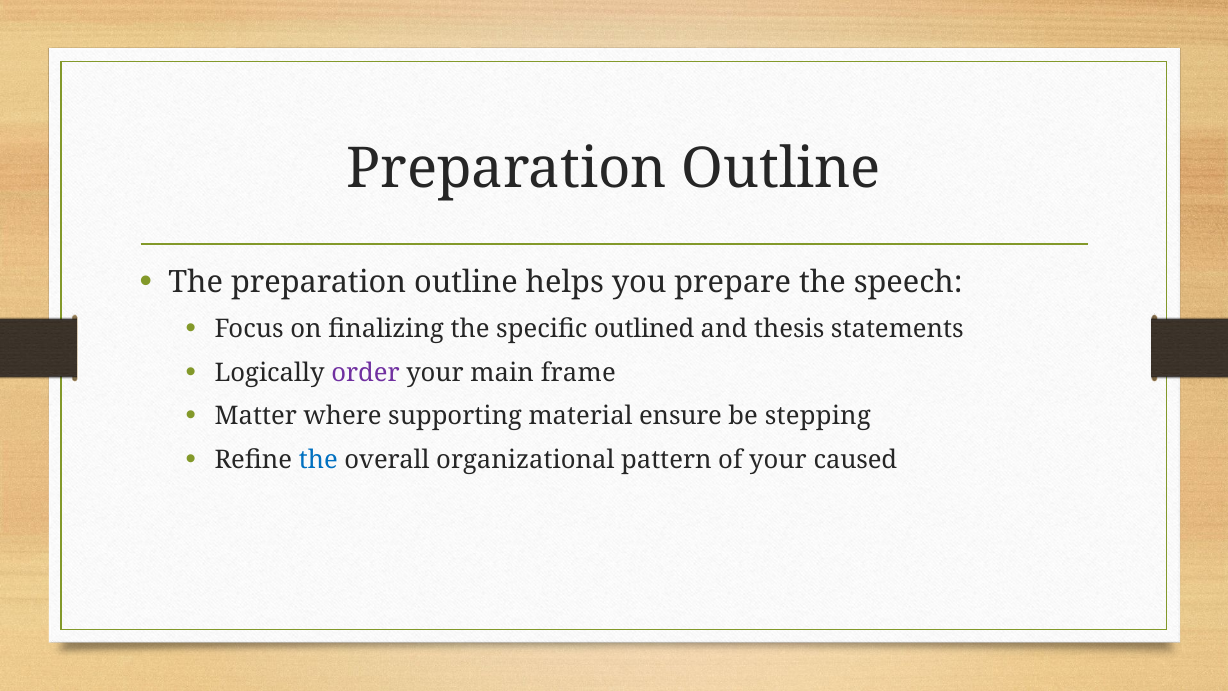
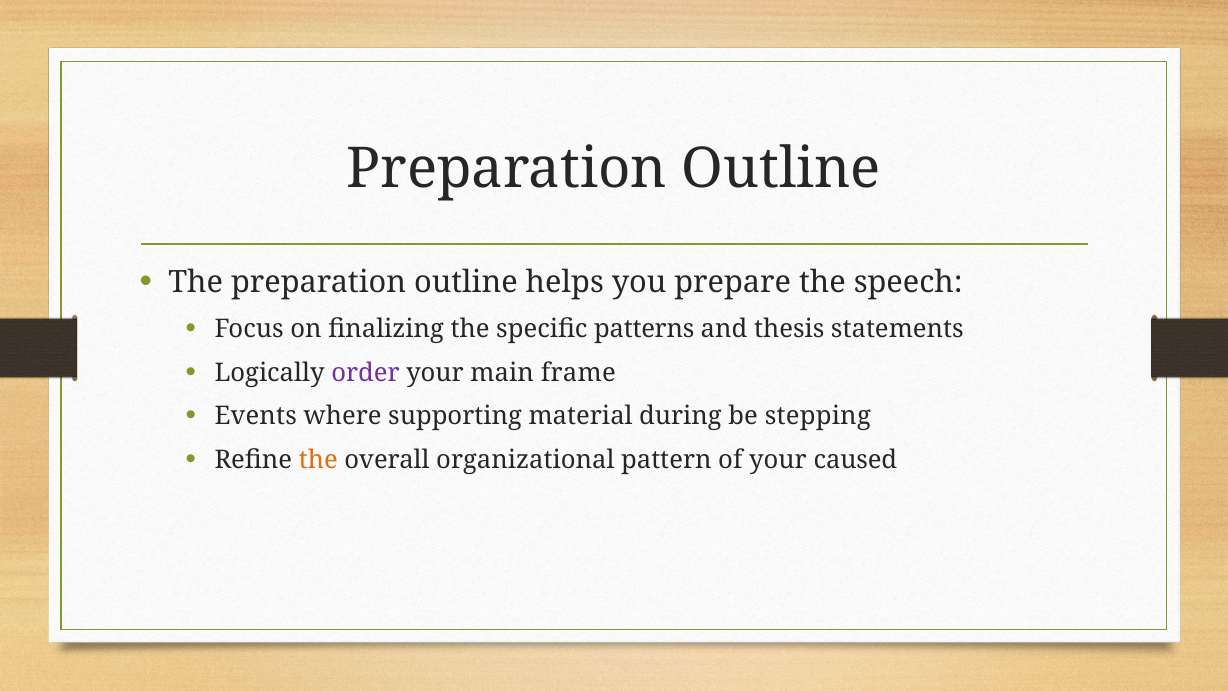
outlined: outlined -> patterns
Matter: Matter -> Events
ensure: ensure -> during
the at (318, 460) colour: blue -> orange
